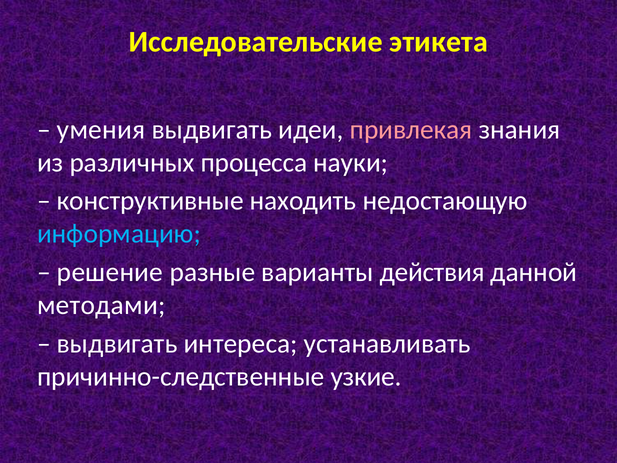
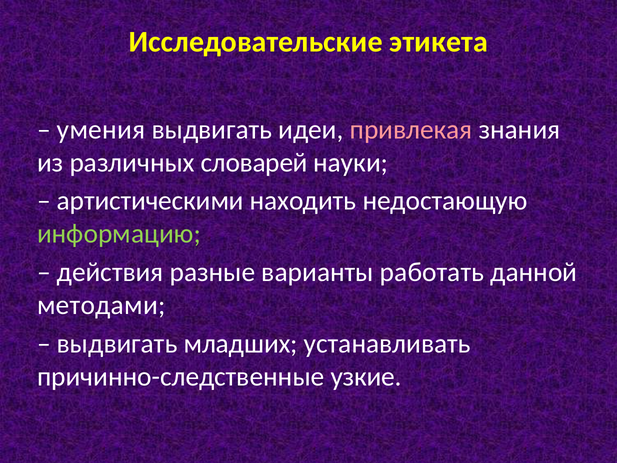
процесса: процесса -> словарей
конструктивные: конструктивные -> артистическими
информацию colour: light blue -> light green
решение: решение -> действия
действия: действия -> работать
интереса: интереса -> младших
